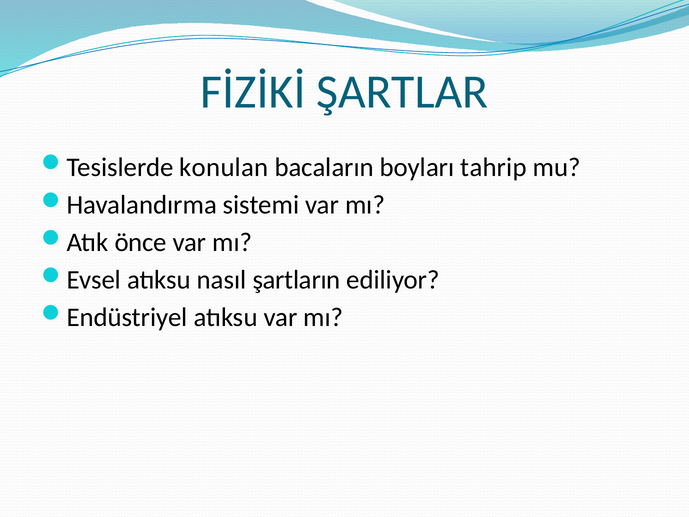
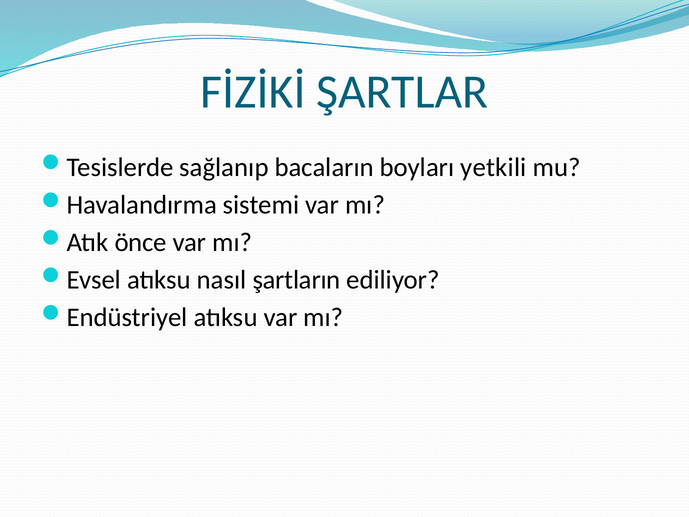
konulan: konulan -> sağlanıp
tahrip: tahrip -> yetkili
